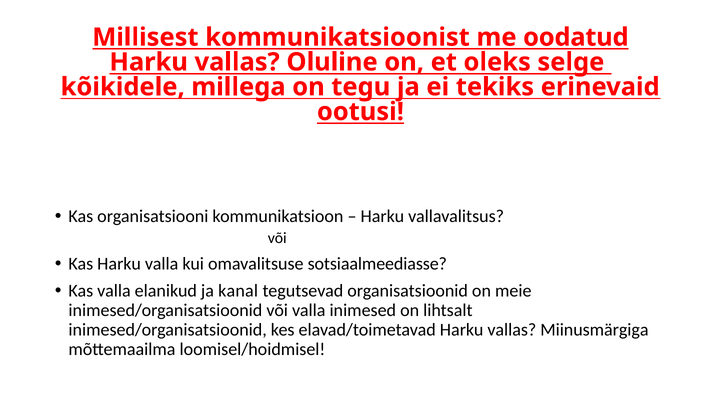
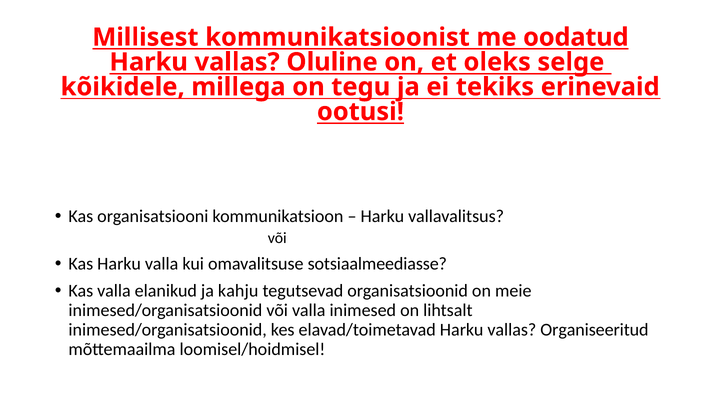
kanal: kanal -> kahju
Miinusmärgiga: Miinusmärgiga -> Organiseeritud
